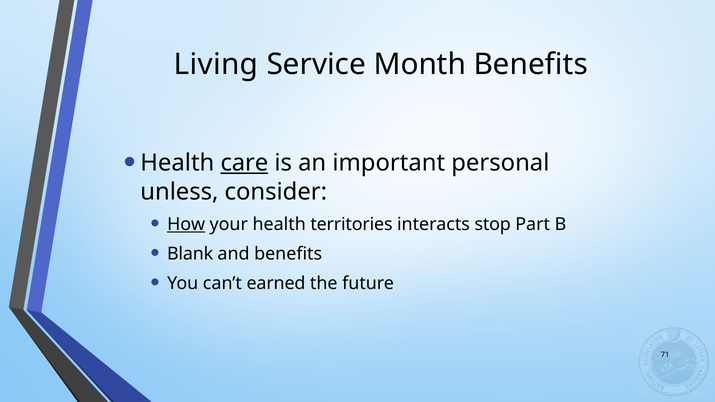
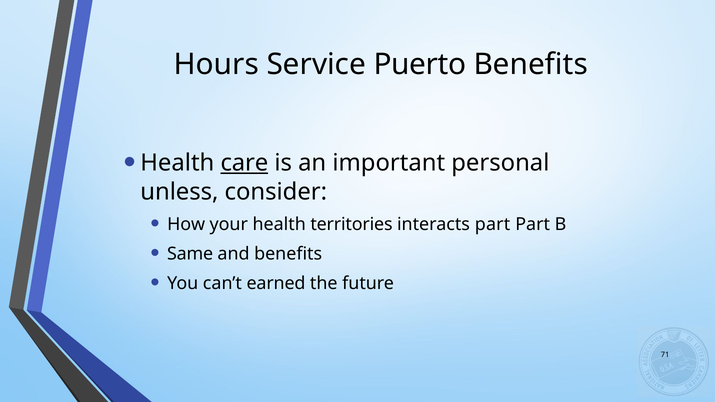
Living: Living -> Hours
Month: Month -> Puerto
How underline: present -> none
interacts stop: stop -> part
Blank: Blank -> Same
